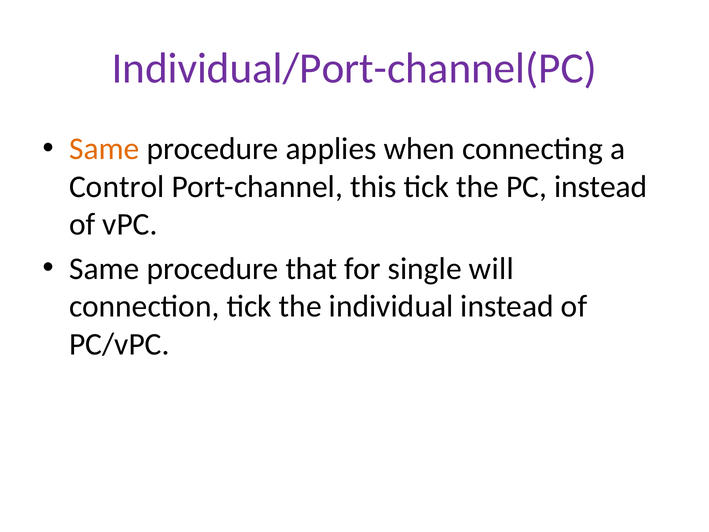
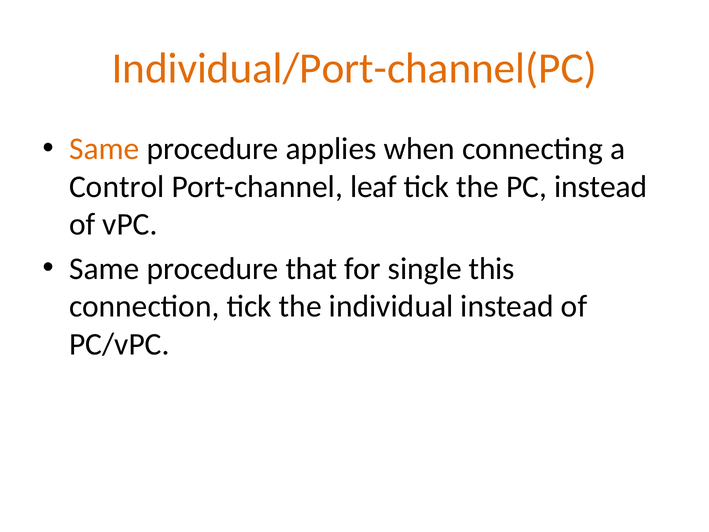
Individual/Port-channel(PC colour: purple -> orange
this: this -> leaf
will: will -> this
